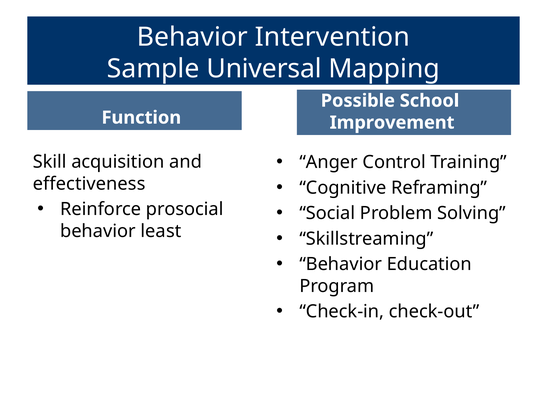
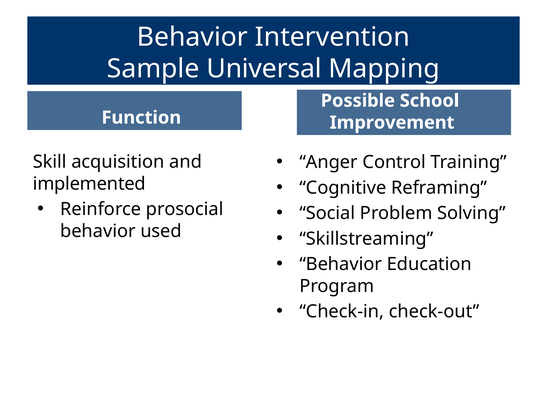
effectiveness: effectiveness -> implemented
least: least -> used
